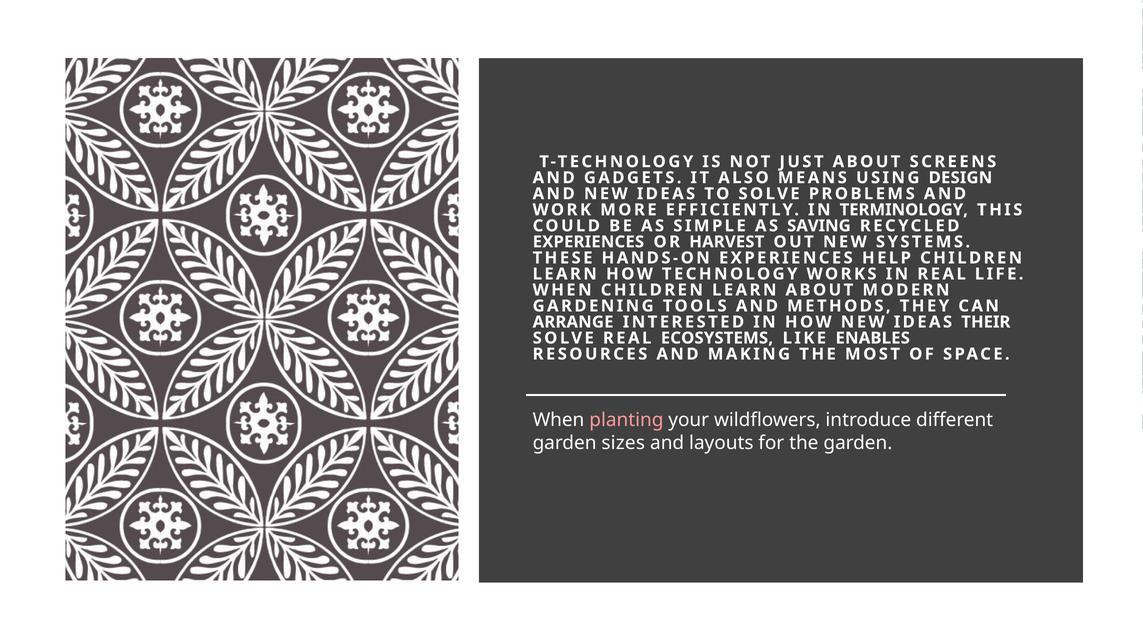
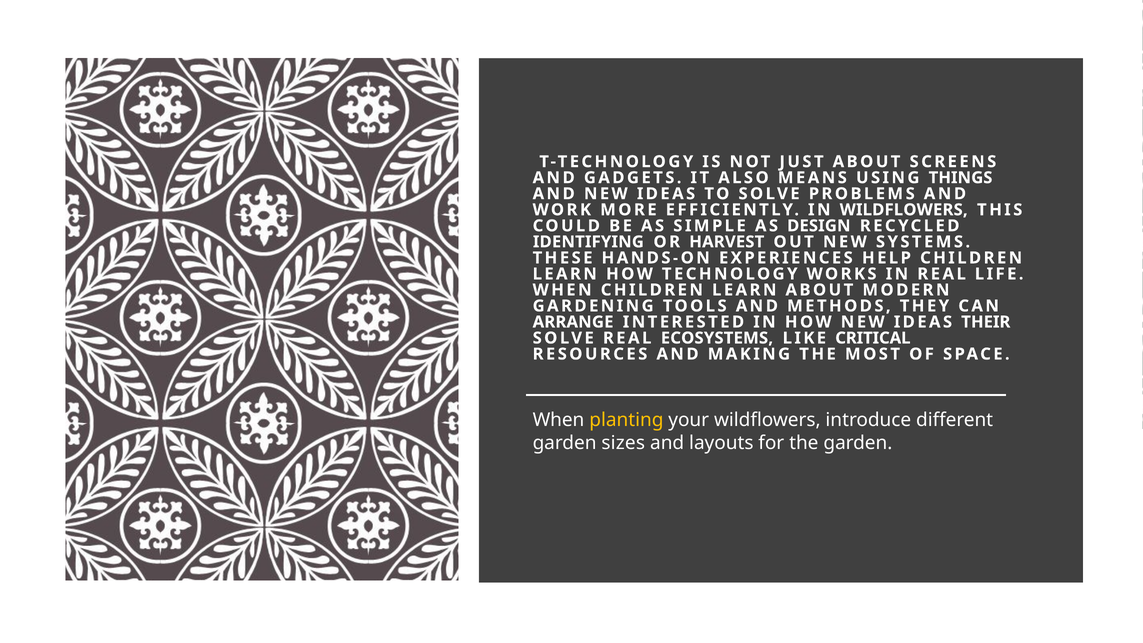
DESIGN: DESIGN -> THINGS
IN TERMINOLOGY: TERMINOLOGY -> WILDFLOWERS
SAVING: SAVING -> DESIGN
EXPERIENCES at (588, 242): EXPERIENCES -> IDENTIFYING
ENABLES: ENABLES -> CRITICAL
planting colour: pink -> yellow
